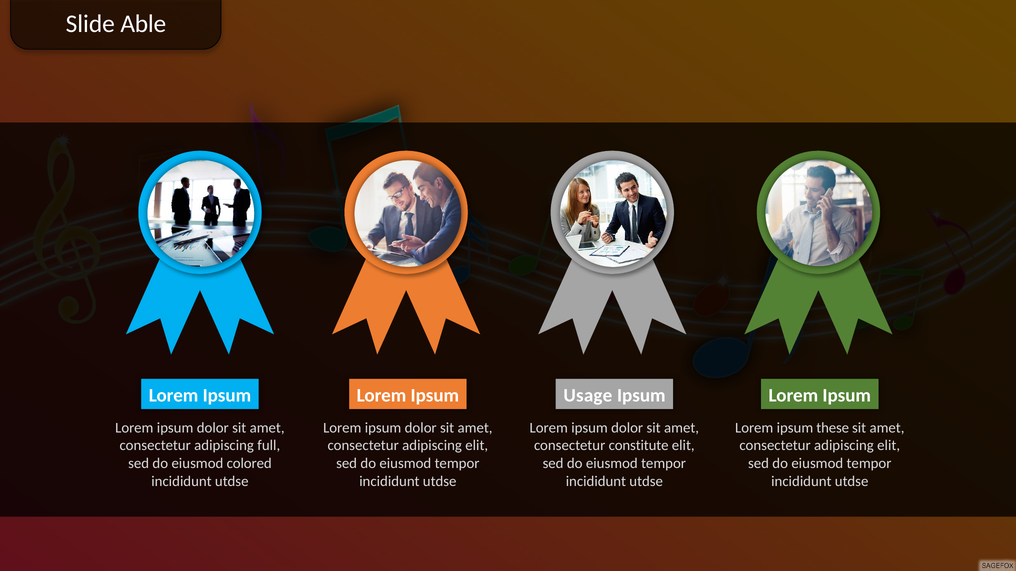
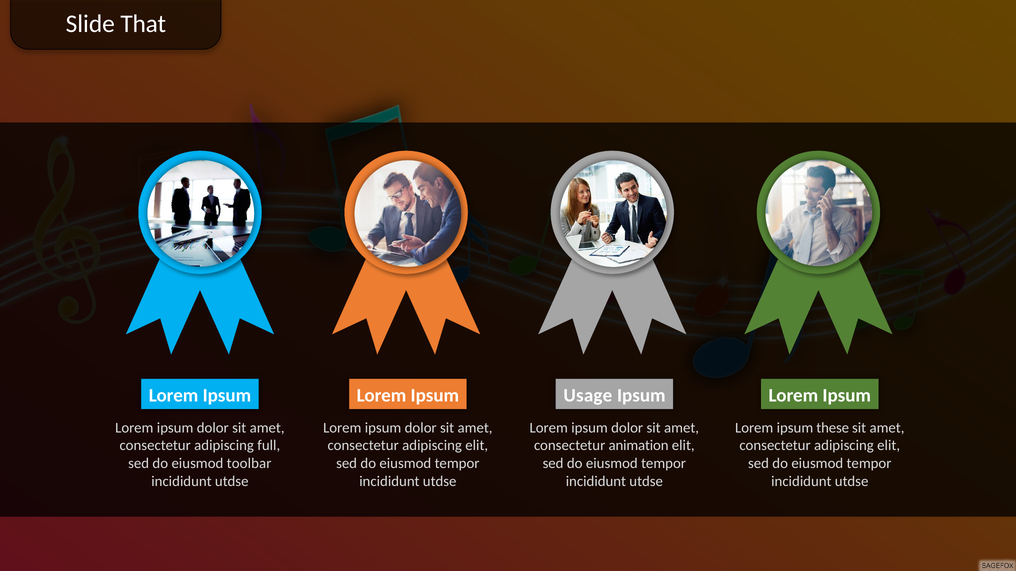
Able: Able -> That
constitute: constitute -> animation
colored: colored -> toolbar
